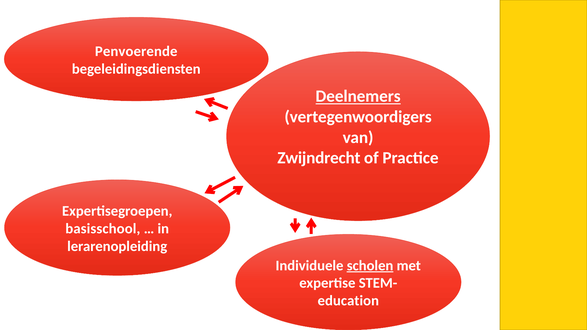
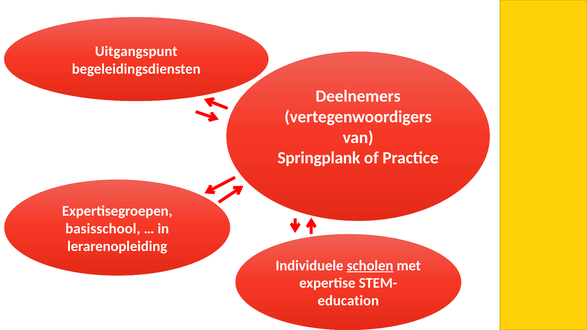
Penvoerende: Penvoerende -> Uitgangspunt
Deelnemers underline: present -> none
Zwijndrecht: Zwijndrecht -> Springplank
